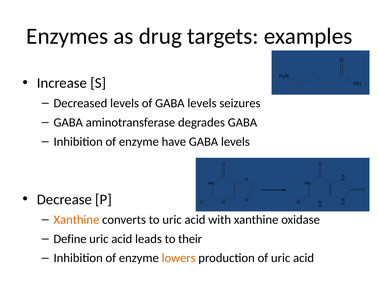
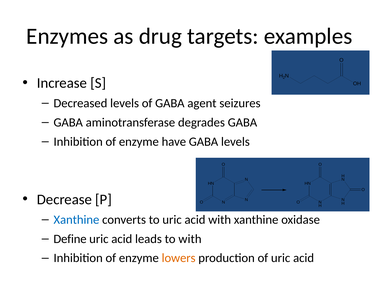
of GABA levels: levels -> agent
Xanthine at (76, 220) colour: orange -> blue
to their: their -> with
